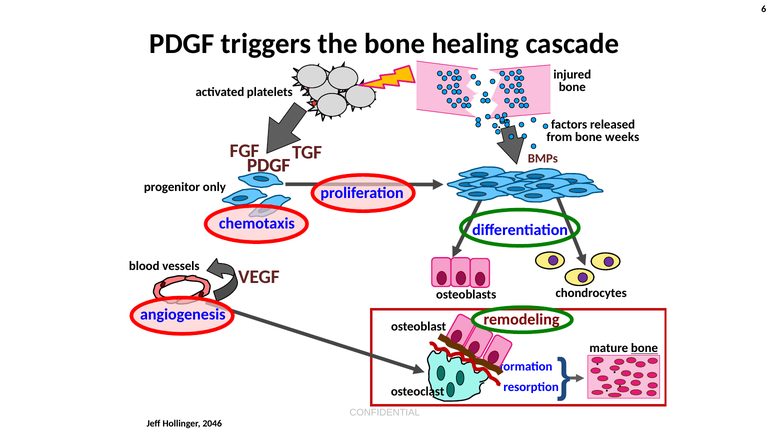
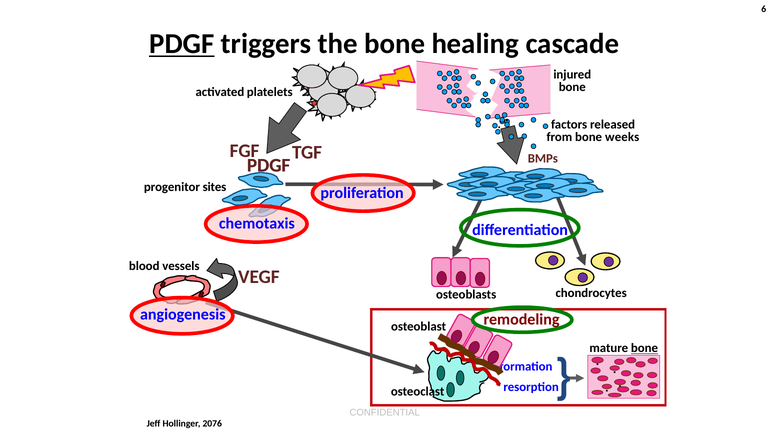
PDGF at (182, 44) underline: none -> present
only: only -> sites
2046: 2046 -> 2076
